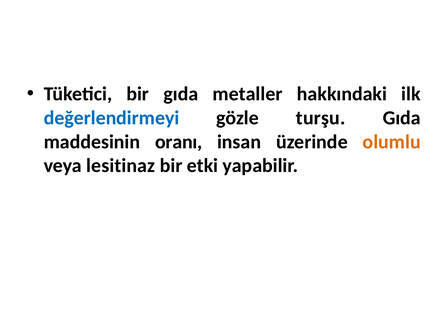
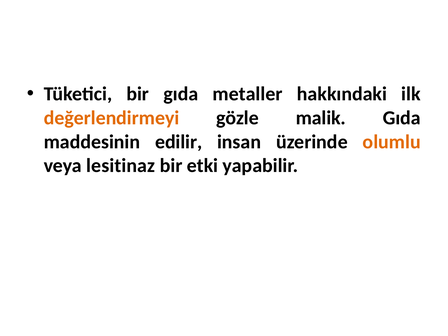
değerlendirmeyi colour: blue -> orange
turşu: turşu -> malik
oranı: oranı -> edilir
